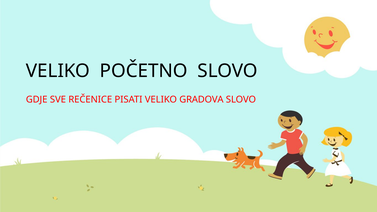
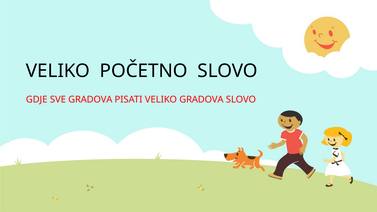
SVE REČENICE: REČENICE -> GRADOVA
